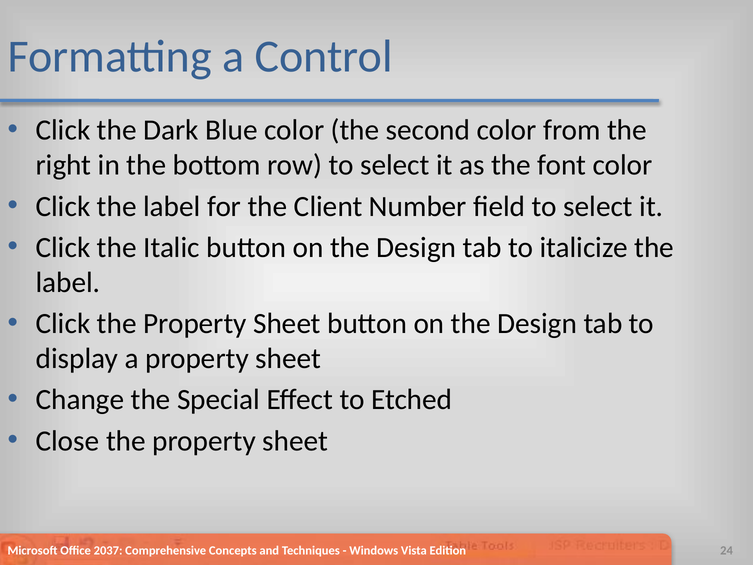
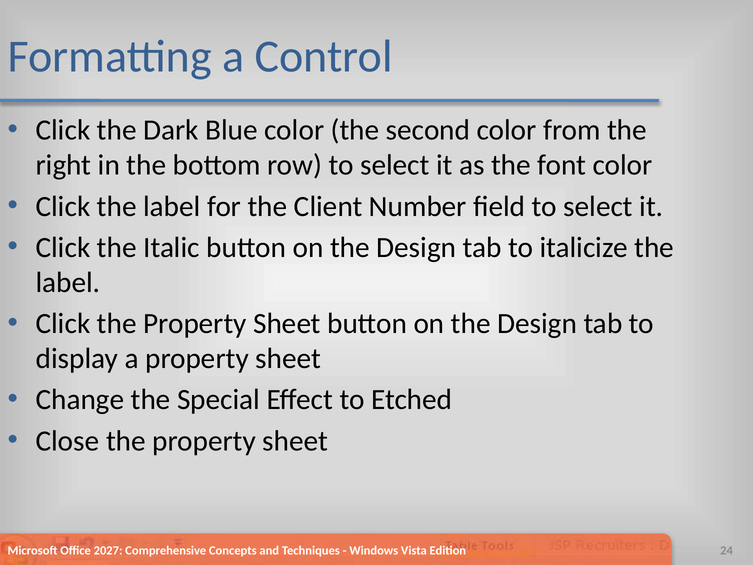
2037: 2037 -> 2027
